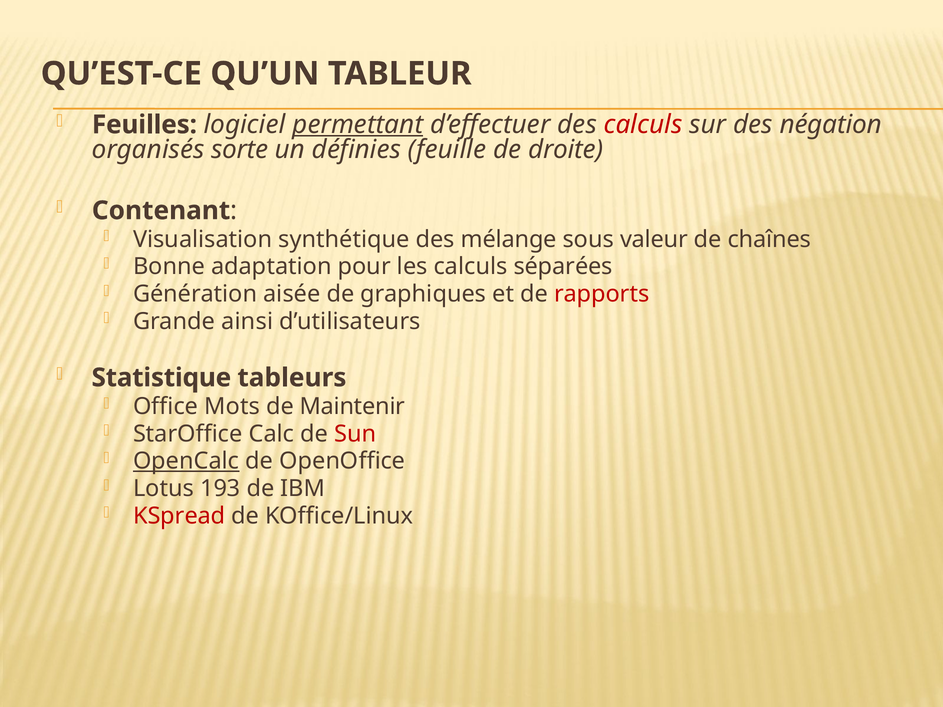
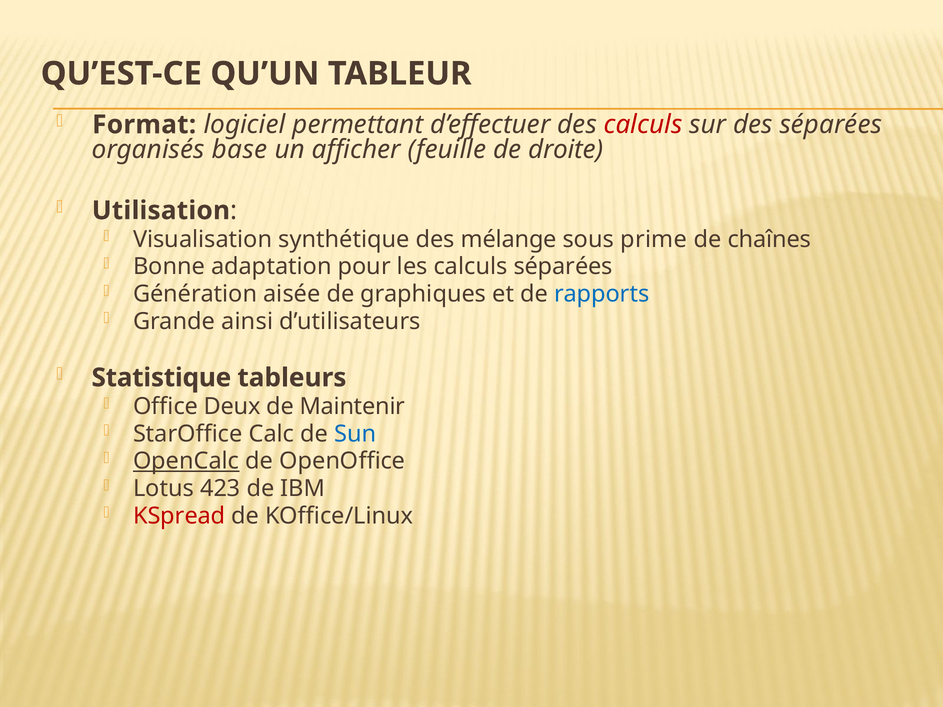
Feuilles: Feuilles -> Format
permettant underline: present -> none
des négation: négation -> séparées
sorte: sorte -> base
définies: définies -> afficher
Contenant: Contenant -> Utilisation
valeur: valeur -> prime
rapports colour: red -> blue
Mots: Mots -> Deux
Sun colour: red -> blue
193: 193 -> 423
